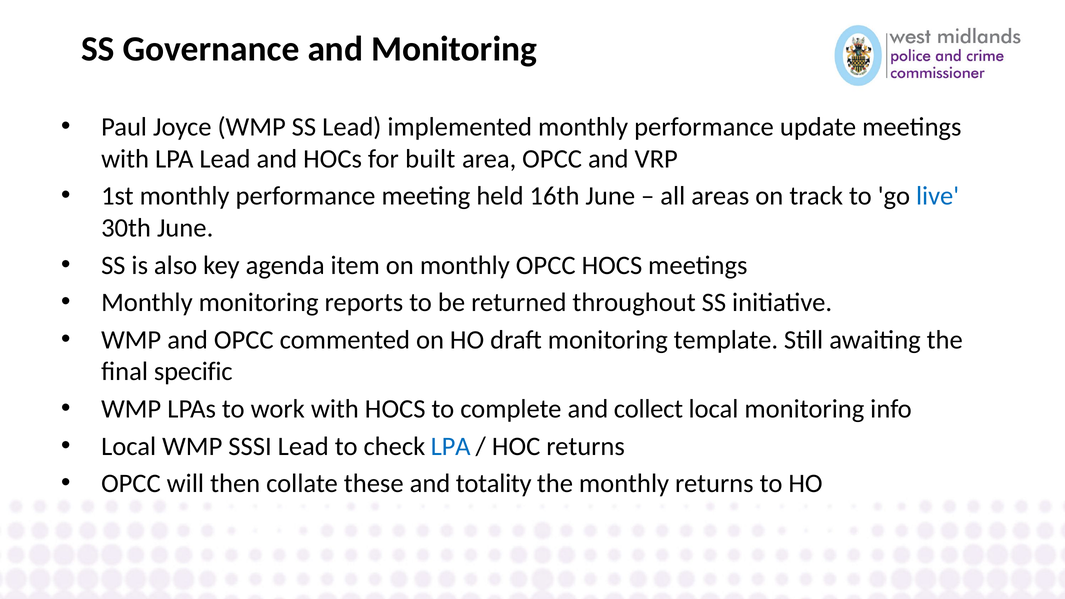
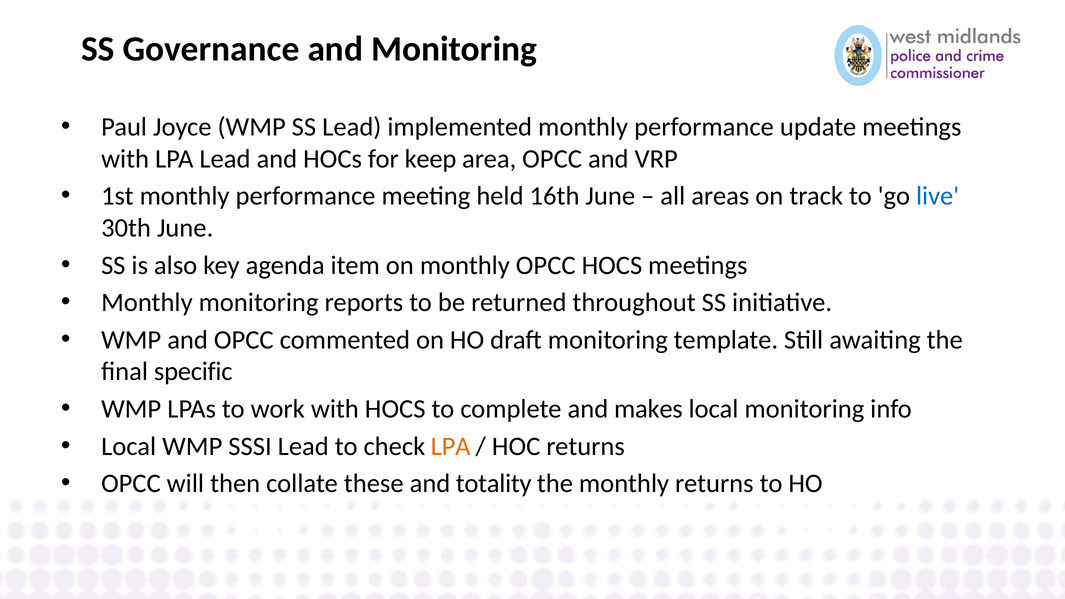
built: built -> keep
collect: collect -> makes
LPA at (451, 446) colour: blue -> orange
